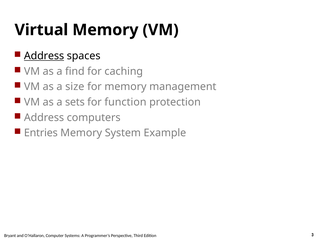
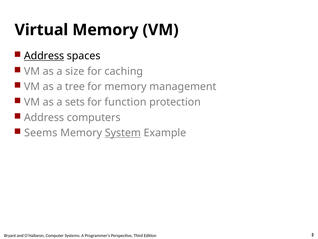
find: find -> size
size: size -> tree
Entries: Entries -> Seems
System underline: none -> present
